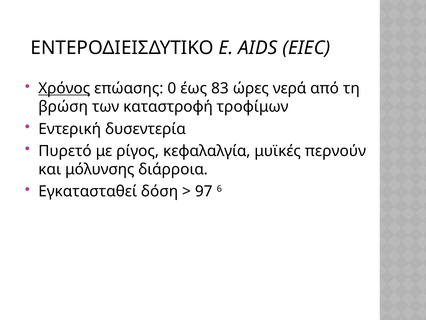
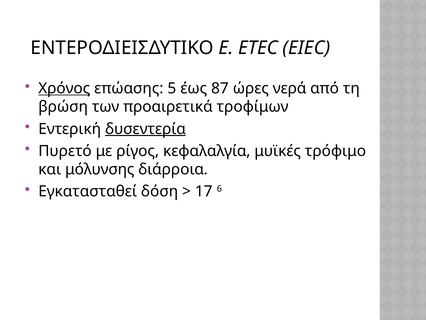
AIDS: AIDS -> ETEC
0: 0 -> 5
83: 83 -> 87
καταστροφή: καταστροφή -> προαιρετικά
δυσεντερία underline: none -> present
περνούν: περνούν -> τρόφιμο
97: 97 -> 17
